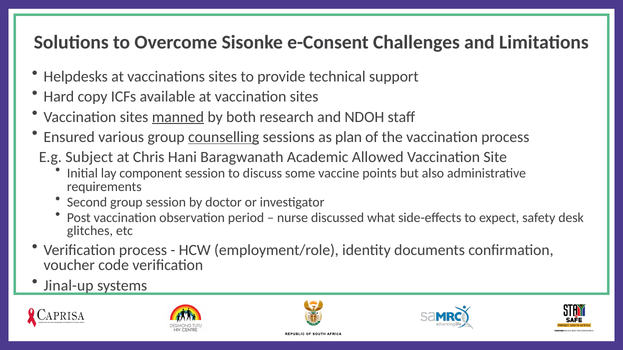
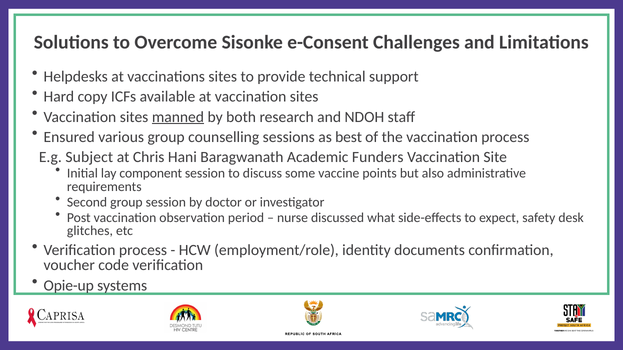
counselling underline: present -> none
plan: plan -> best
Allowed: Allowed -> Funders
Jinal-up: Jinal-up -> Opie-up
